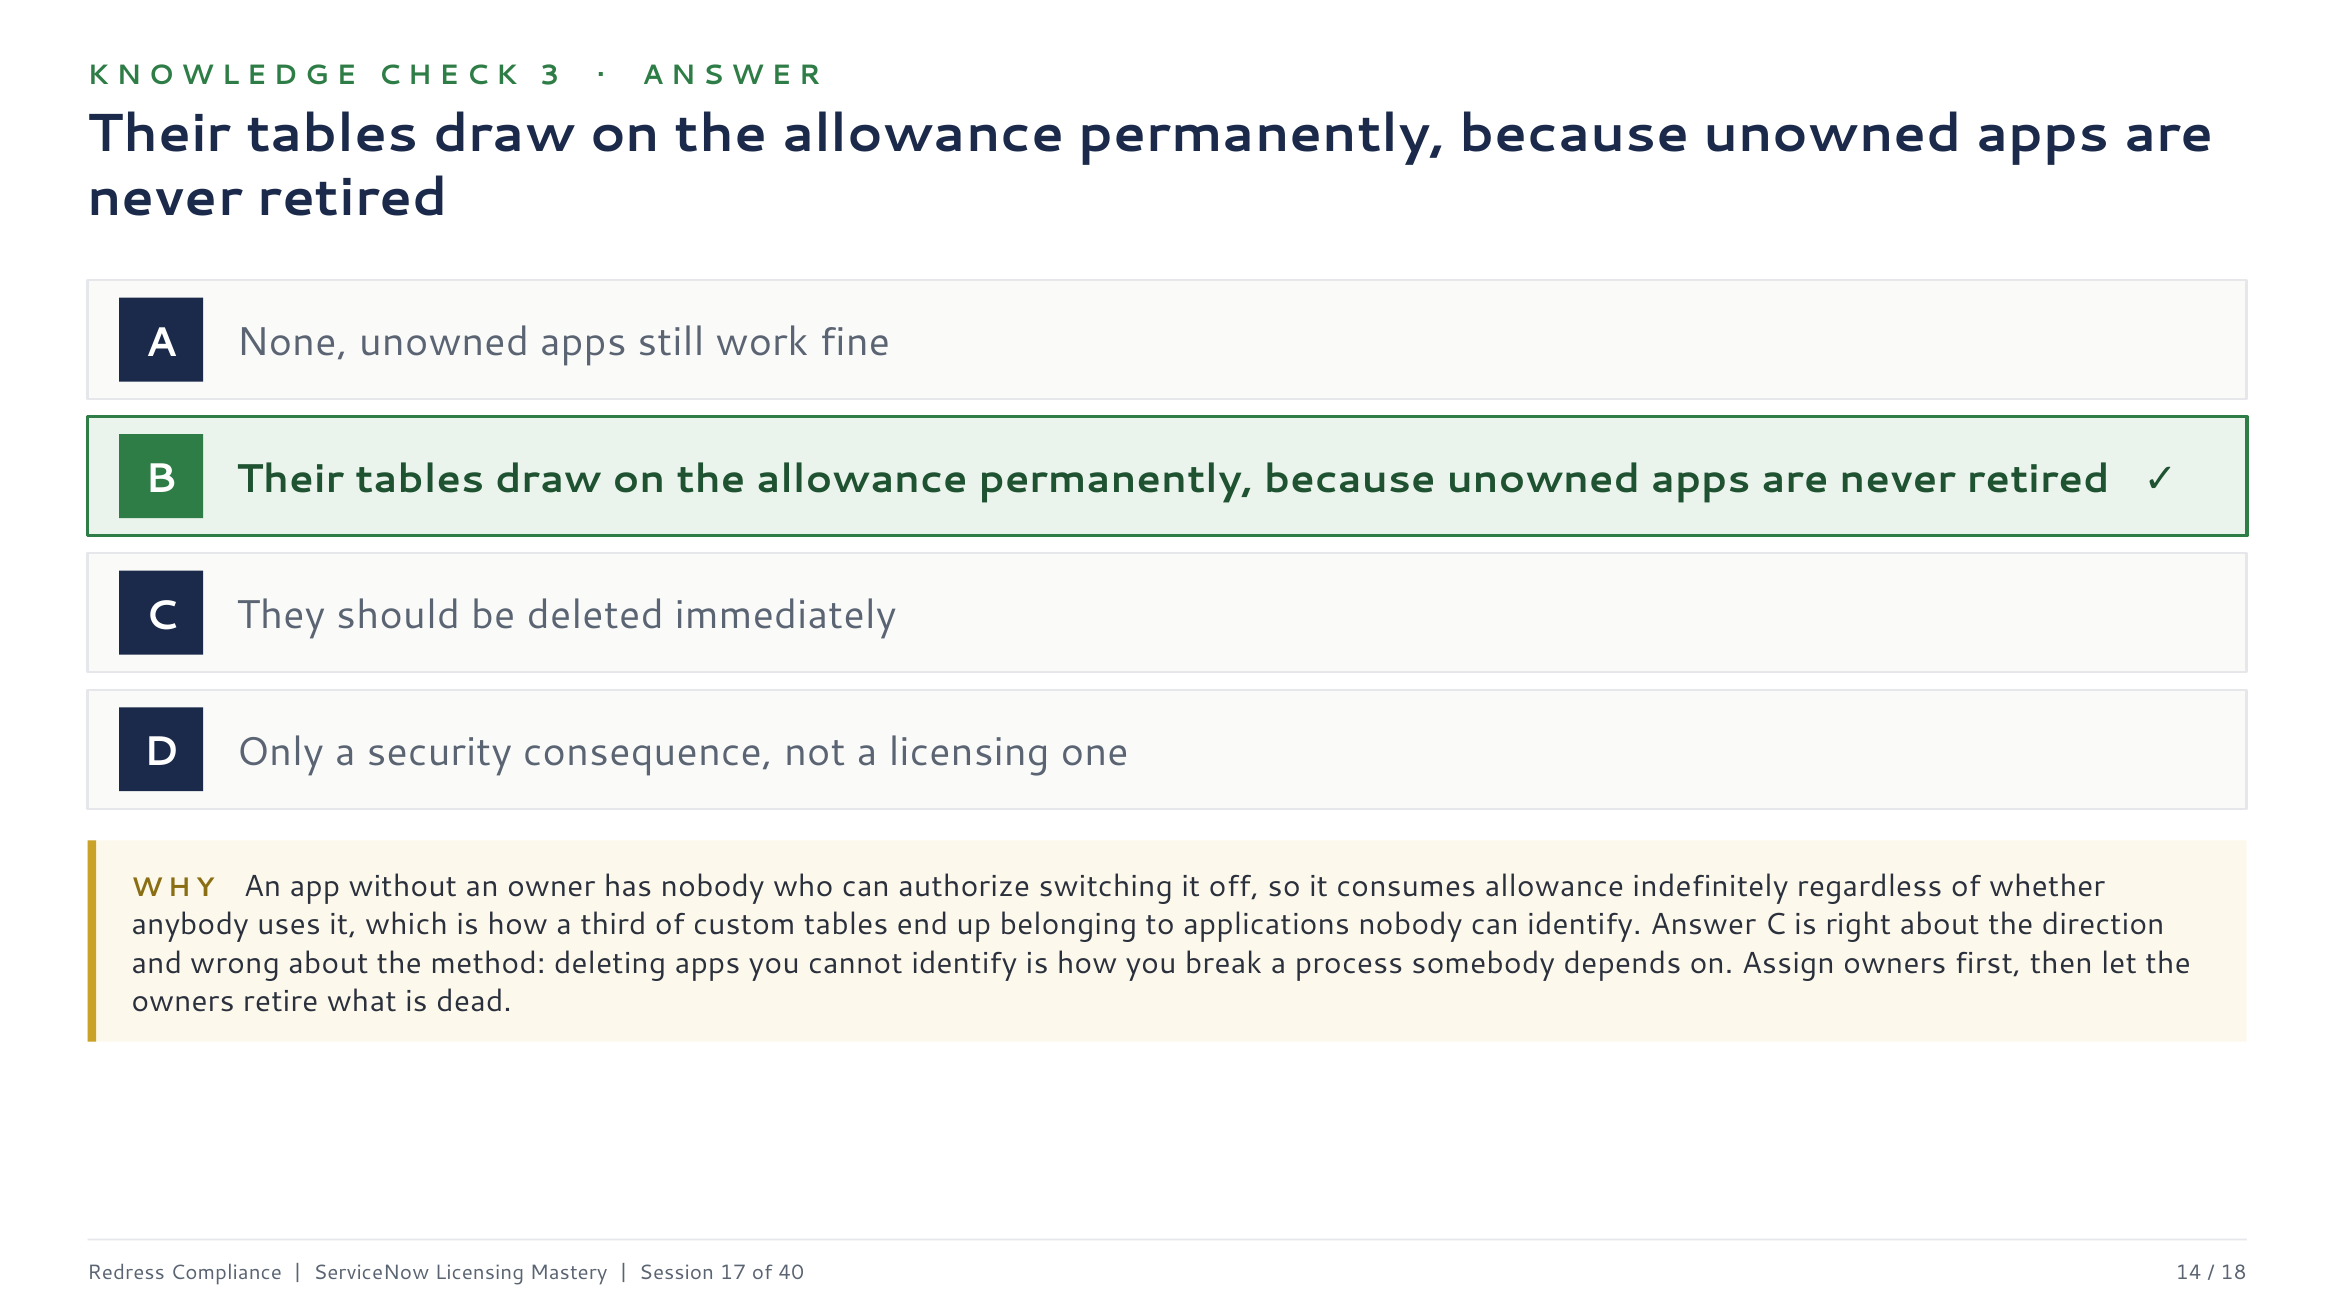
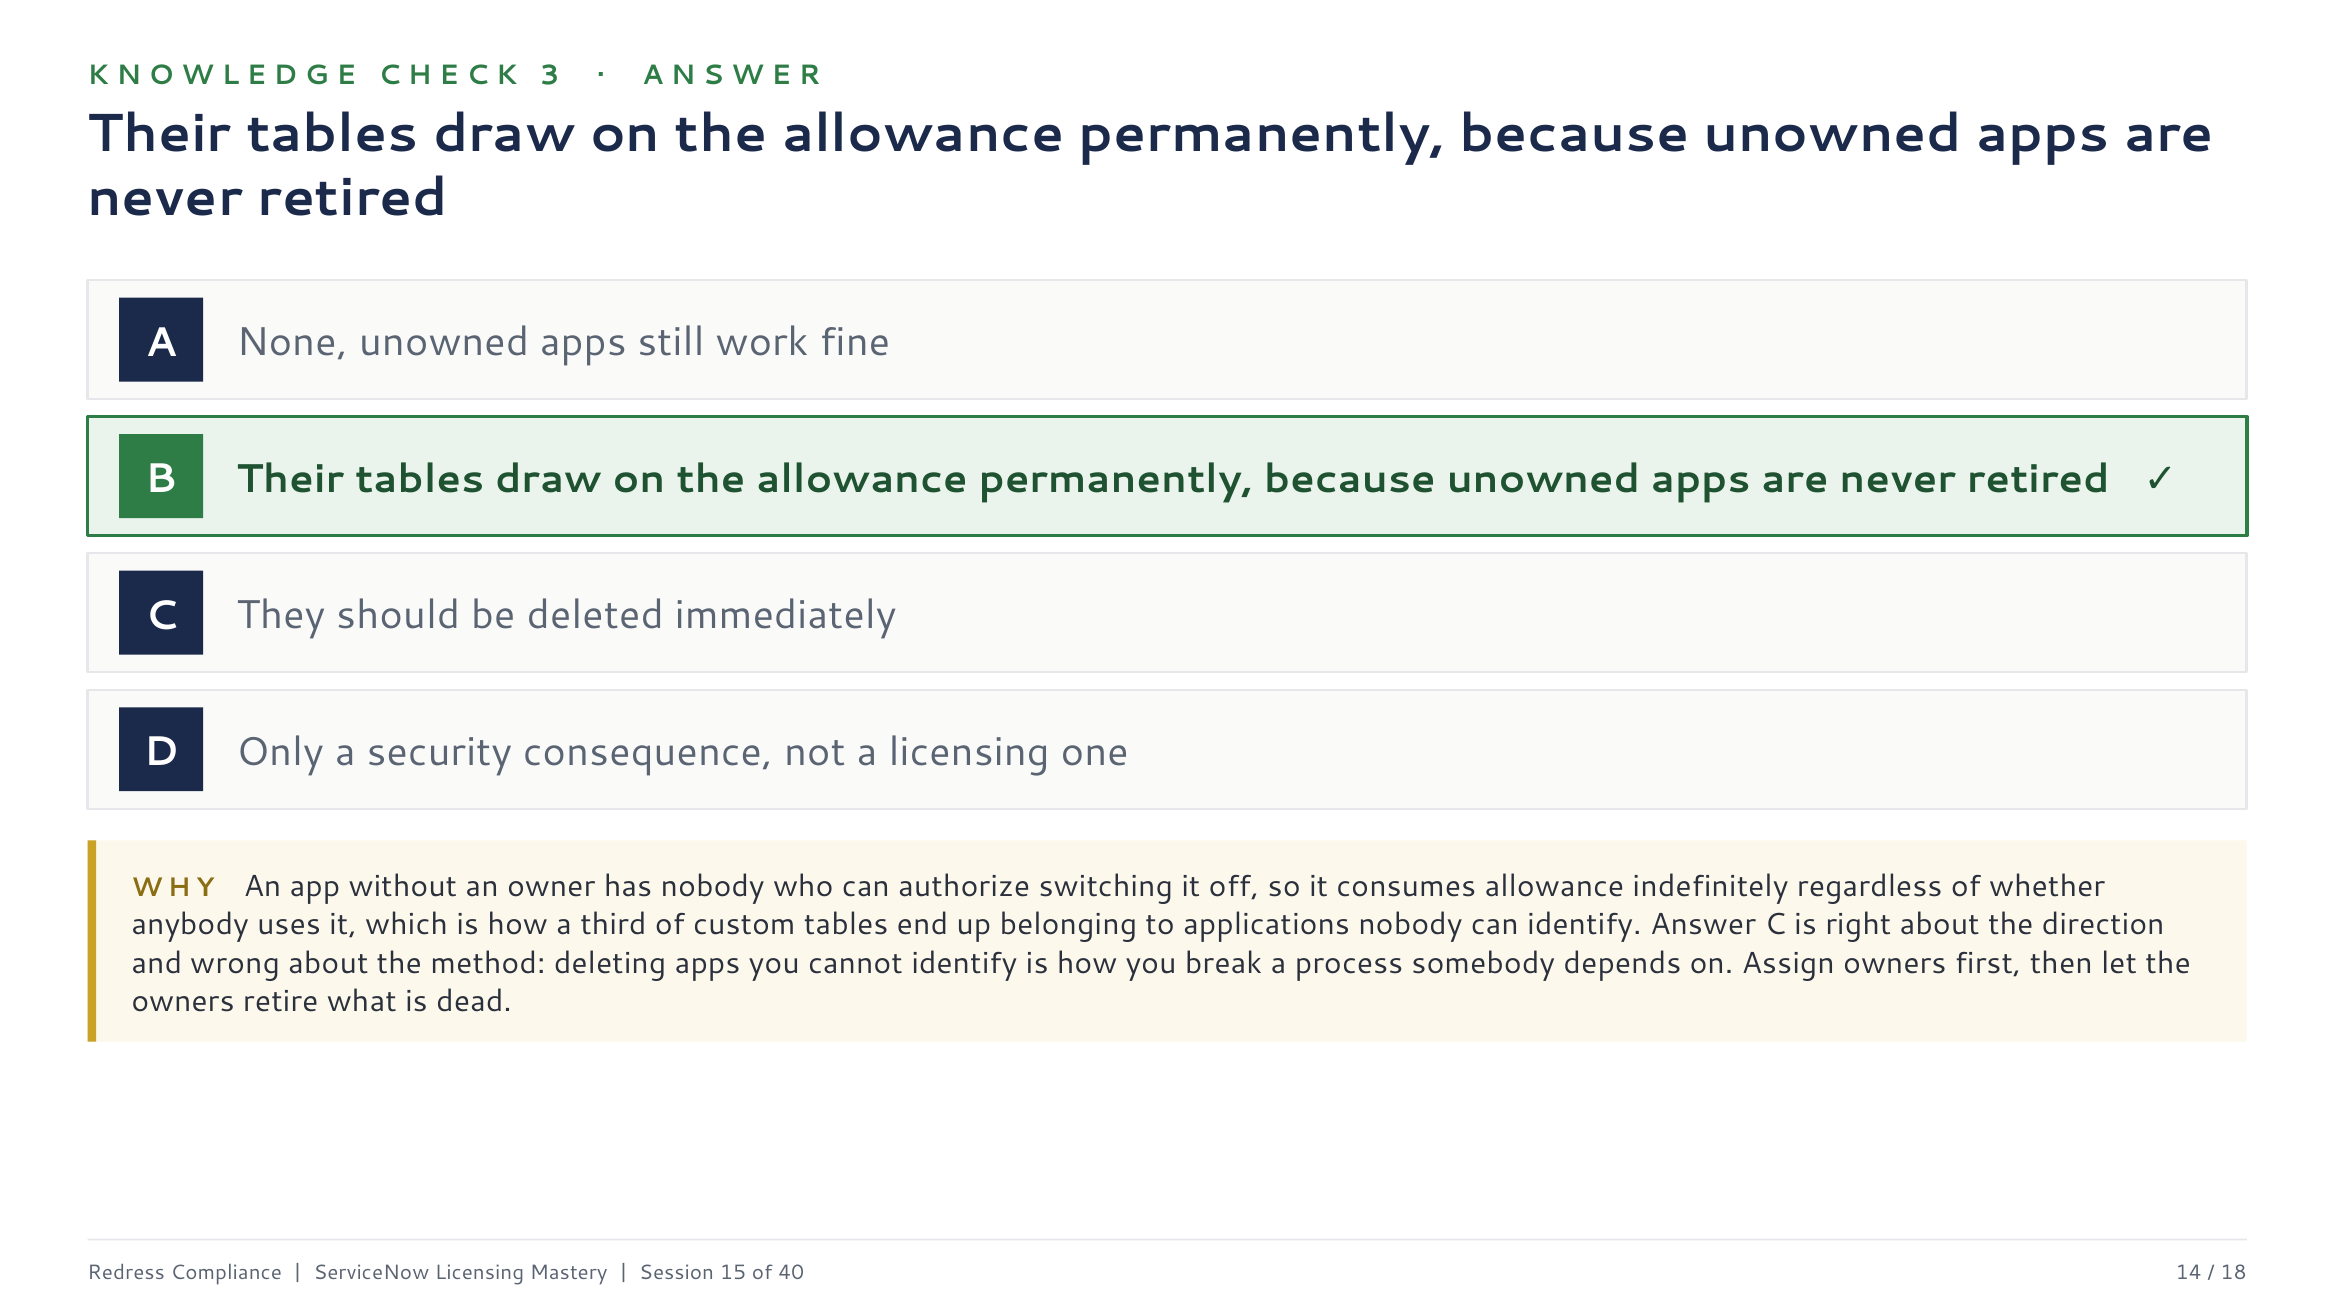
17: 17 -> 15
